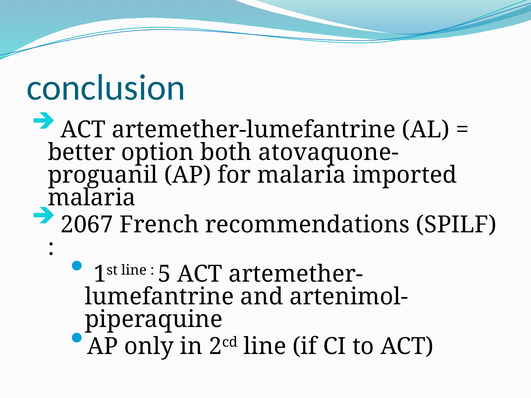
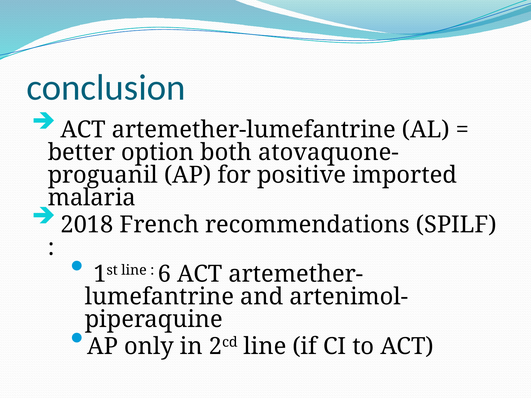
for malaria: malaria -> positive
2067: 2067 -> 2018
5: 5 -> 6
